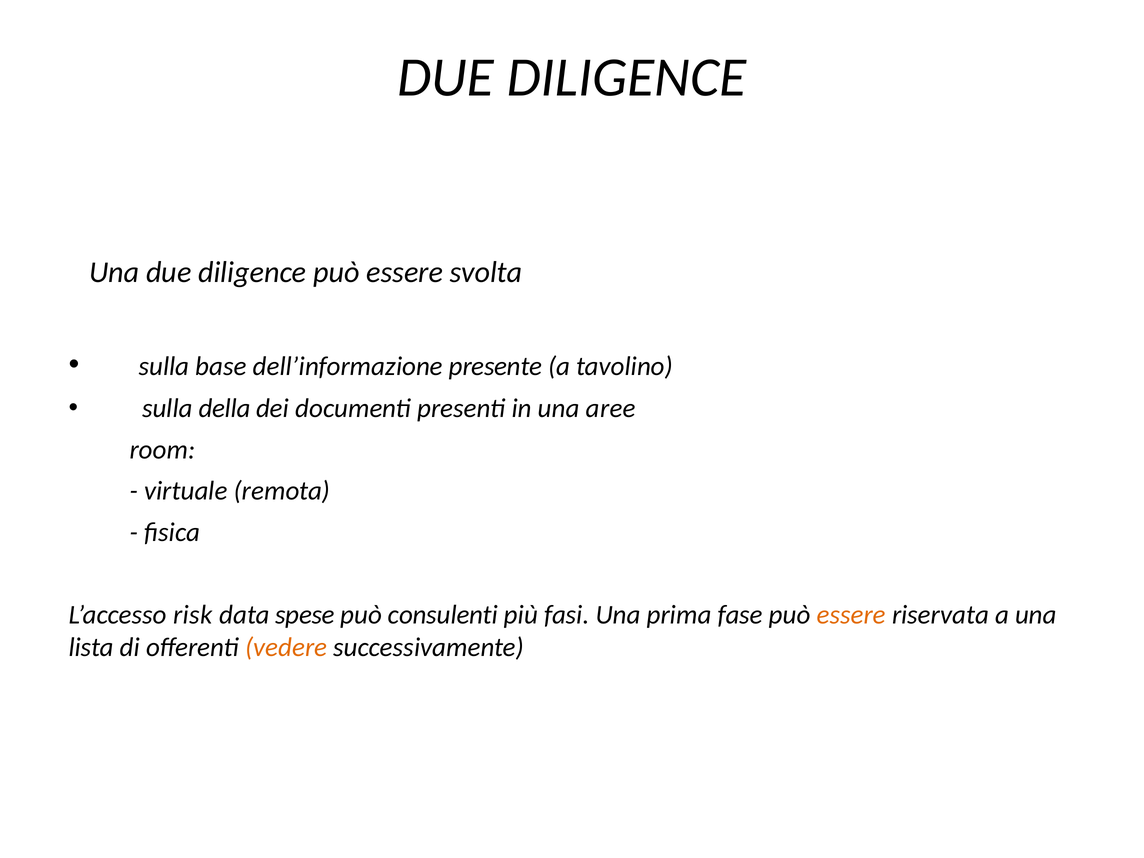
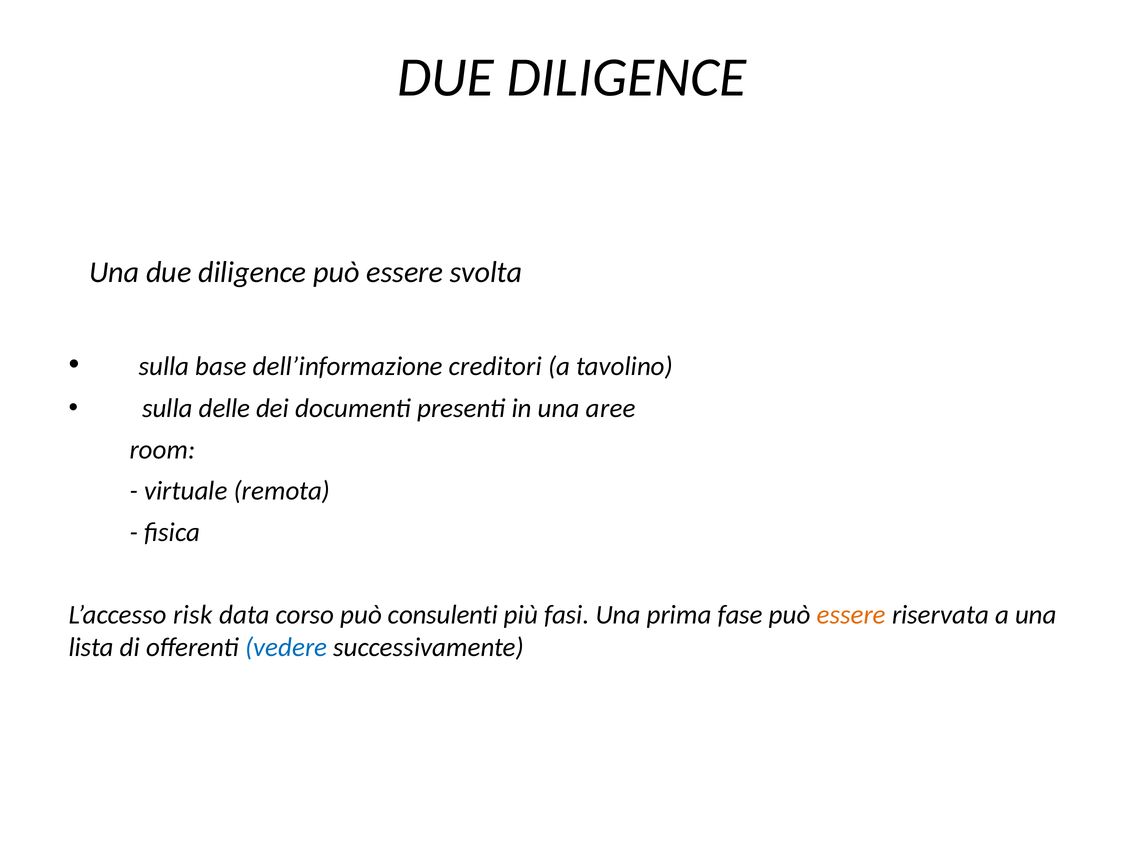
presente: presente -> creditori
della: della -> delle
spese: spese -> corso
vedere colour: orange -> blue
